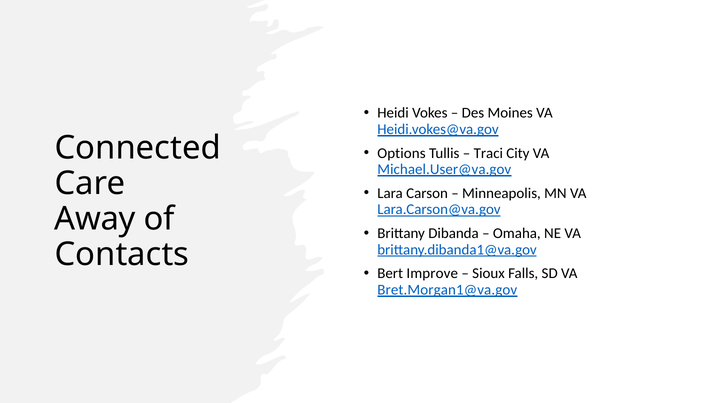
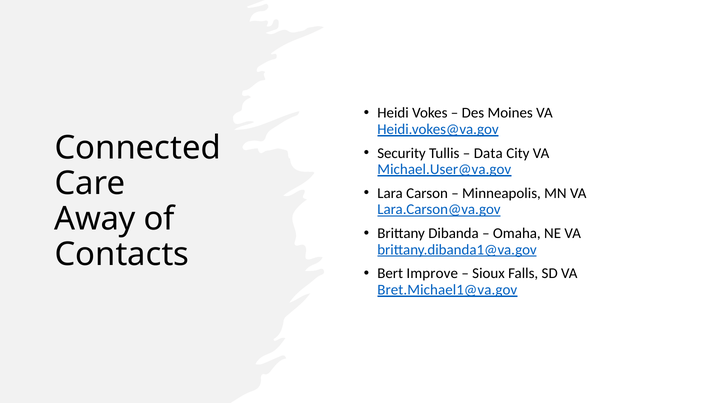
Options: Options -> Security
Traci: Traci -> Data
Bret.Morgan1@va.gov: Bret.Morgan1@va.gov -> Bret.Michael1@va.gov
